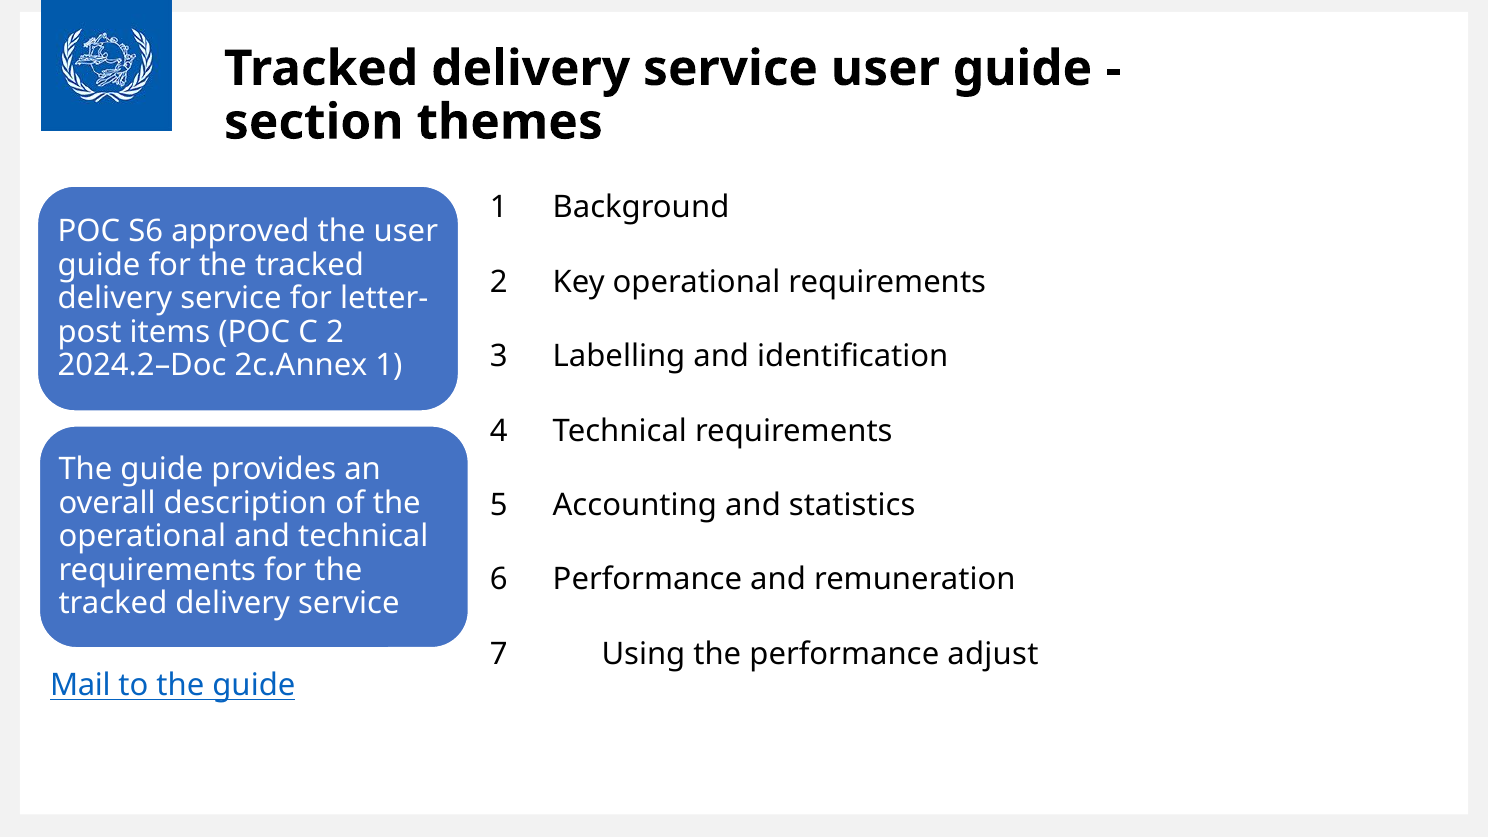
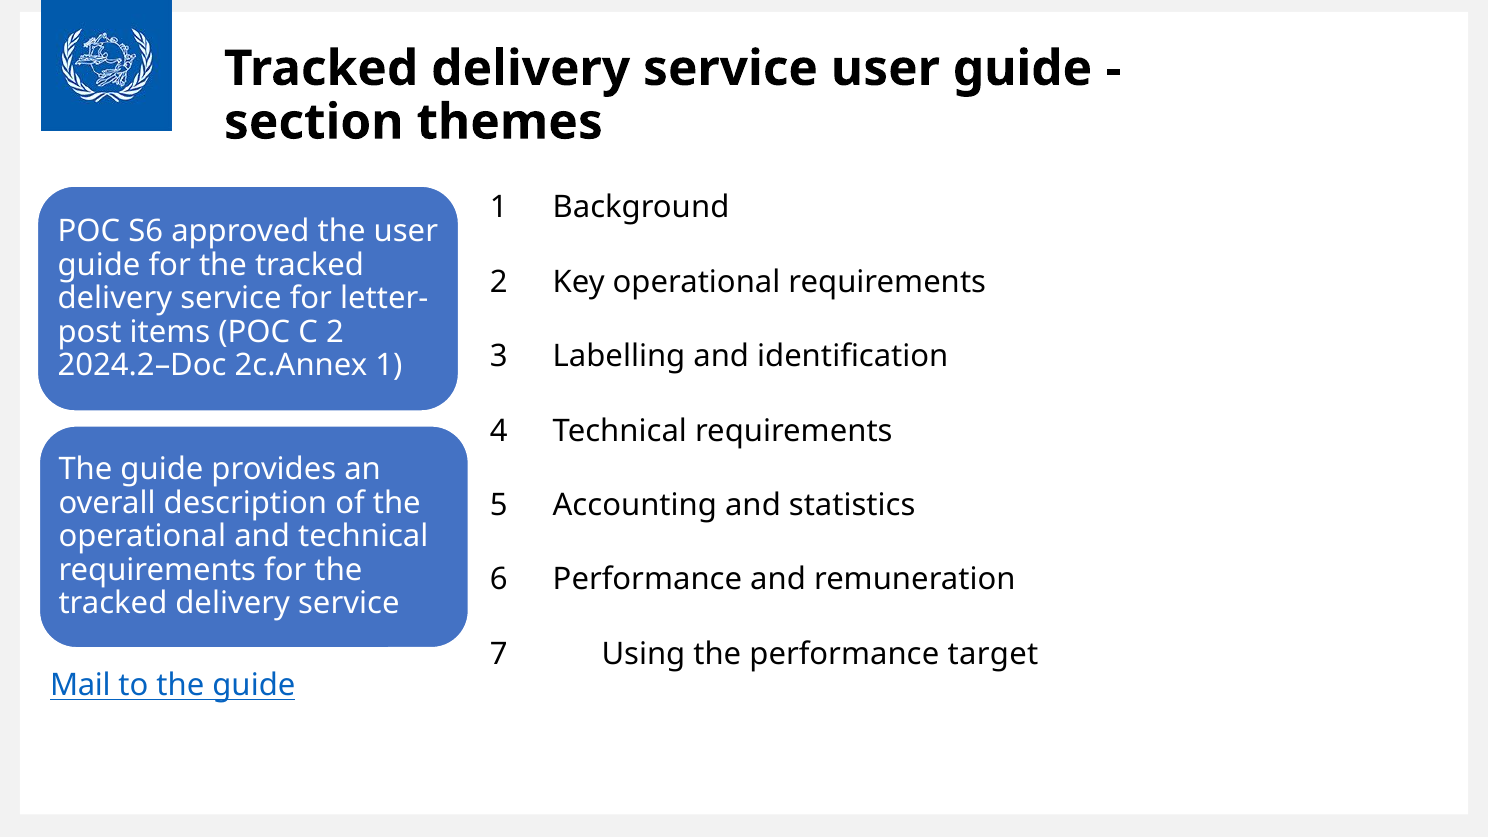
adjust: adjust -> target
